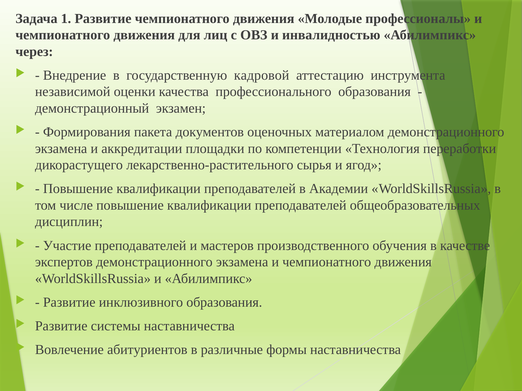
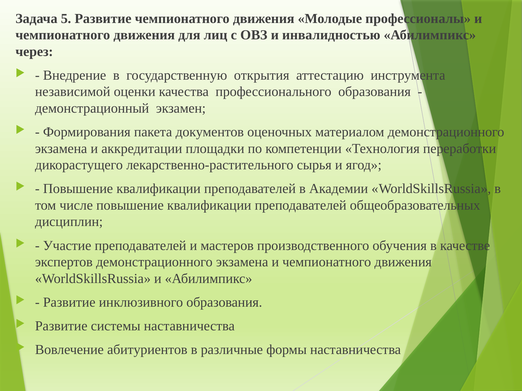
1: 1 -> 5
кадровой: кадровой -> открытия
